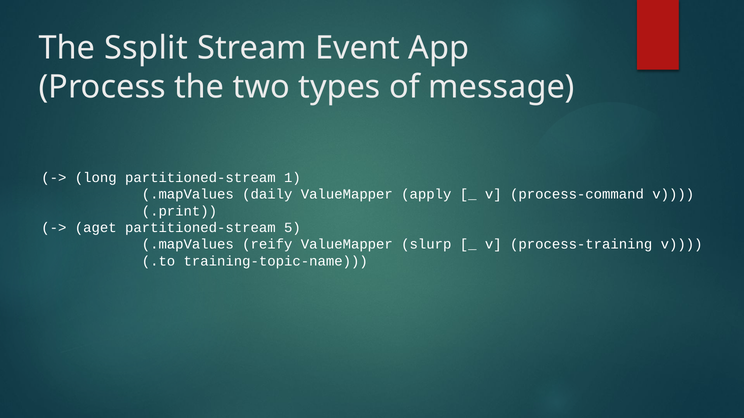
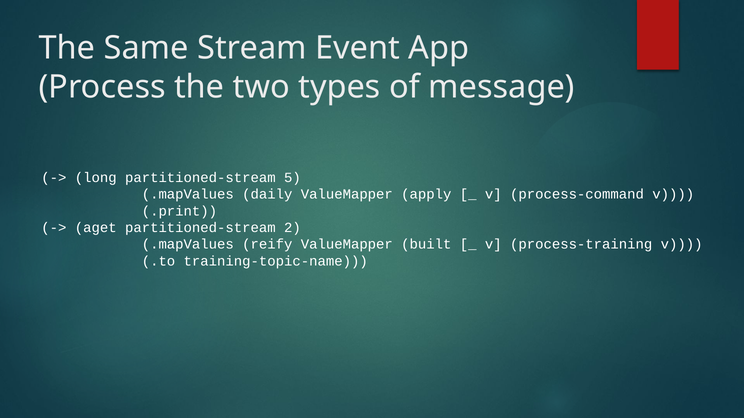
Ssplit: Ssplit -> Same
1: 1 -> 5
5: 5 -> 2
slurp: slurp -> built
